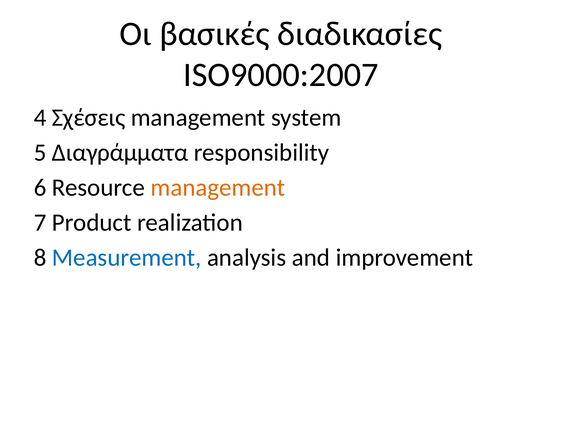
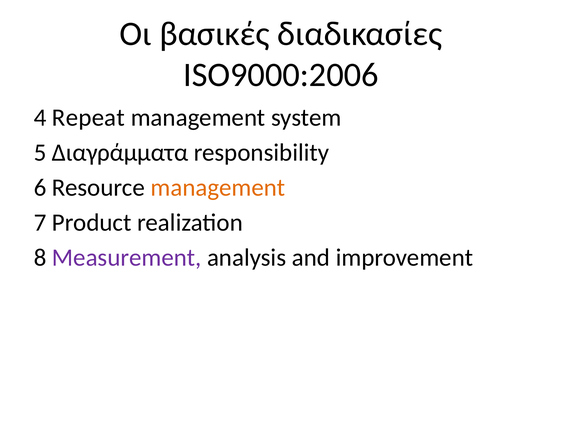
ISO9000:2007: ISO9000:2007 -> ISO9000:2006
Σχέσεις: Σχέσεις -> Repeat
Measurement colour: blue -> purple
